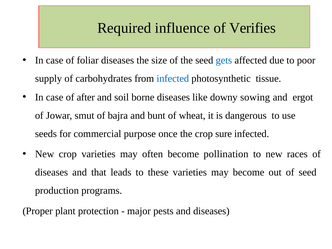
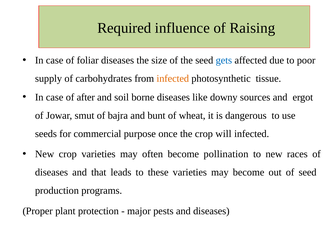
Verifies: Verifies -> Raising
infected at (173, 79) colour: blue -> orange
sowing: sowing -> sources
sure: sure -> will
